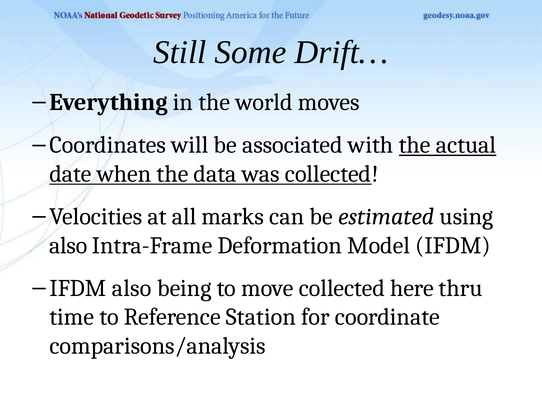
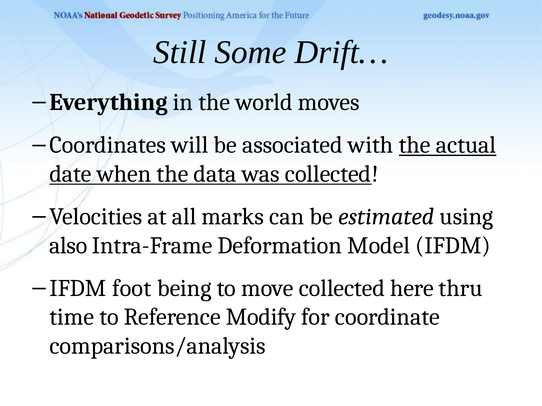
IFDM also: also -> foot
Station: Station -> Modify
